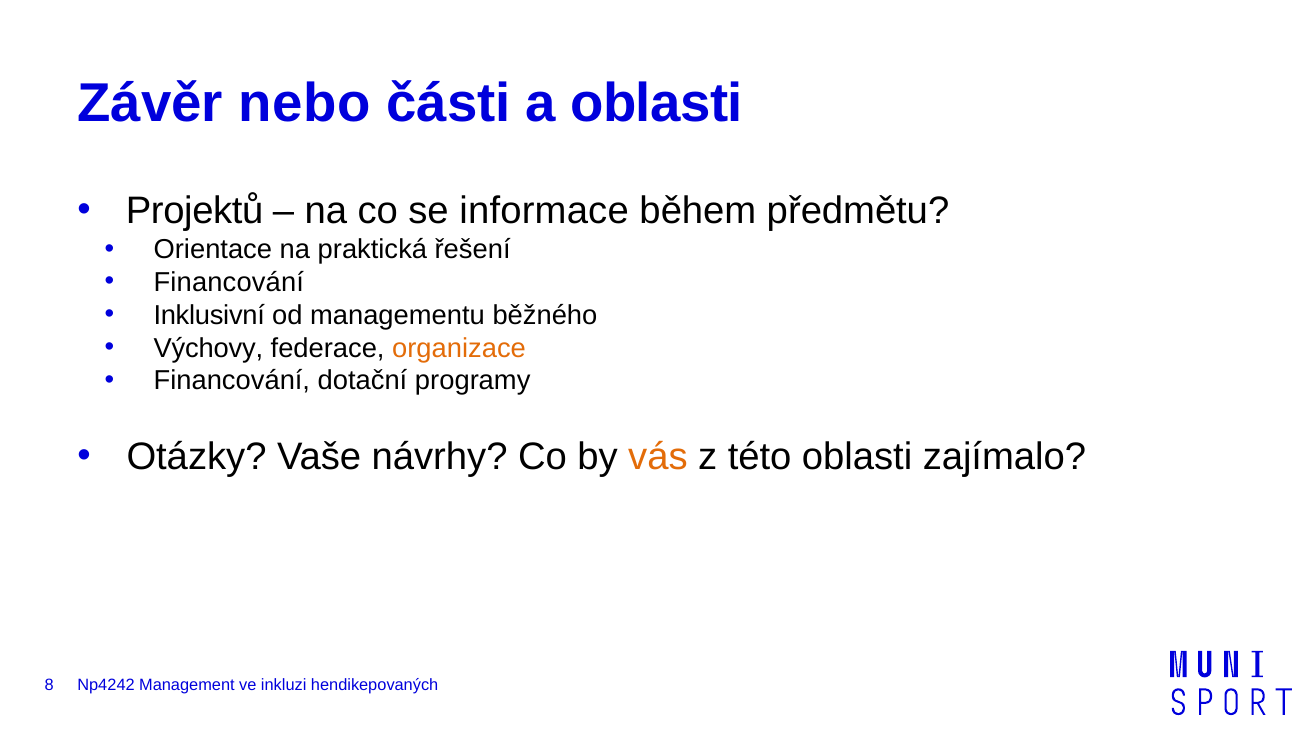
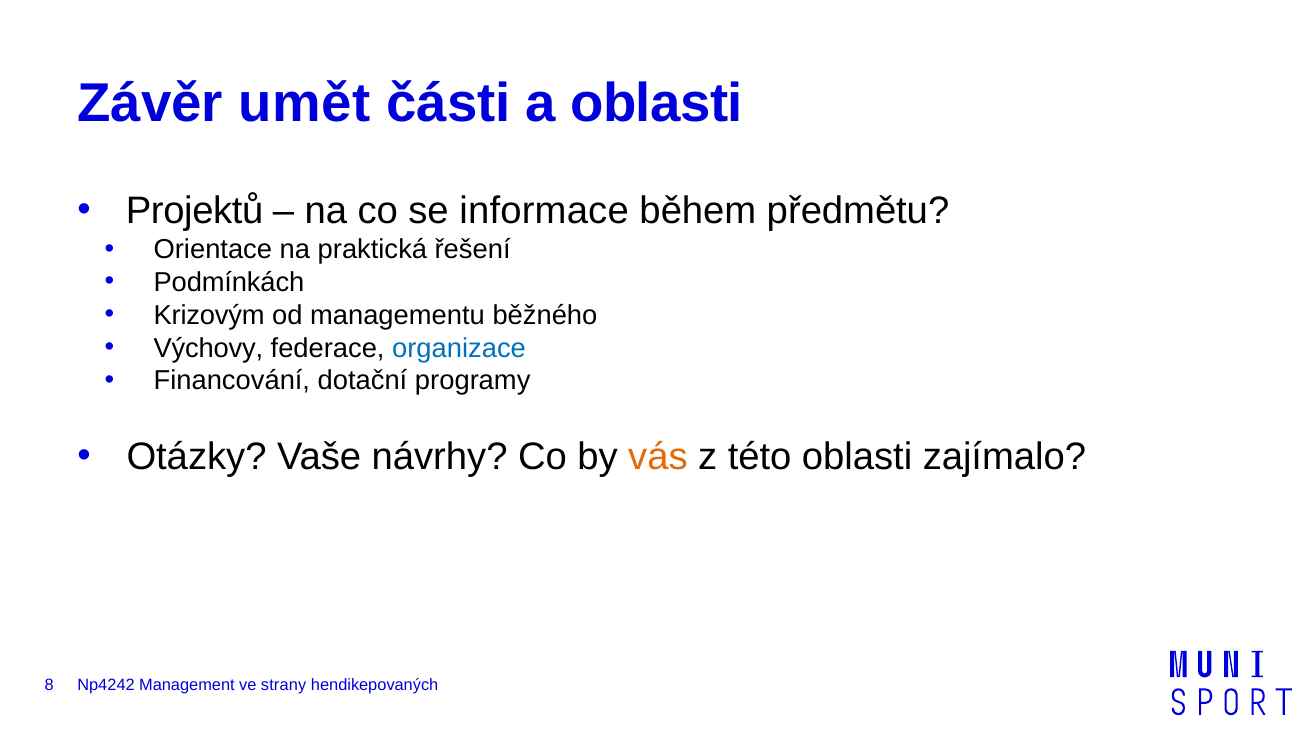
nebo: nebo -> umět
Financování at (229, 282): Financování -> Podmínkách
Inklusivní: Inklusivní -> Krizovým
organizace colour: orange -> blue
inkluzi: inkluzi -> strany
